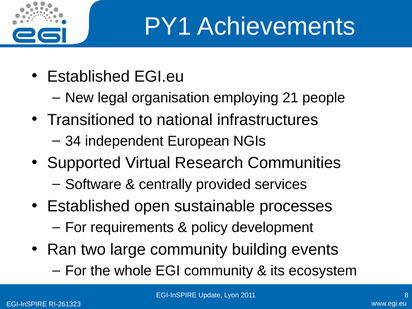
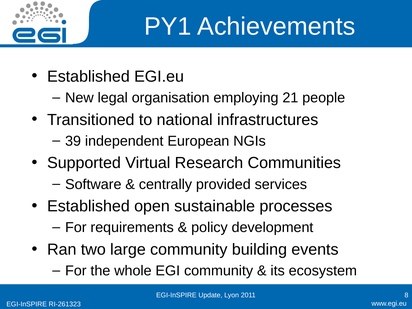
34: 34 -> 39
